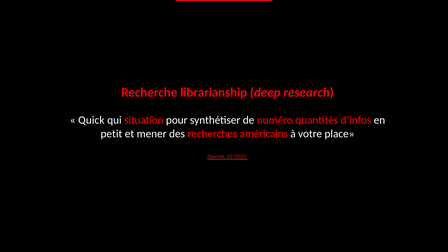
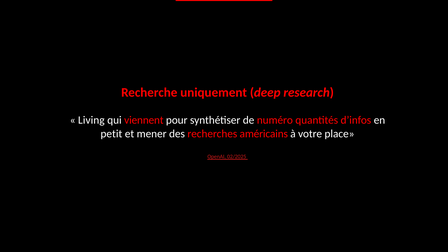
librarianship: librarianship -> uniquement
Quick: Quick -> Living
situation: situation -> viennent
